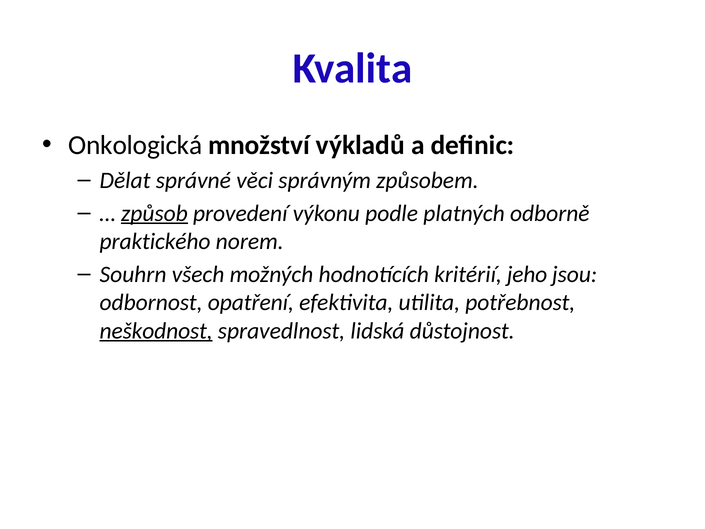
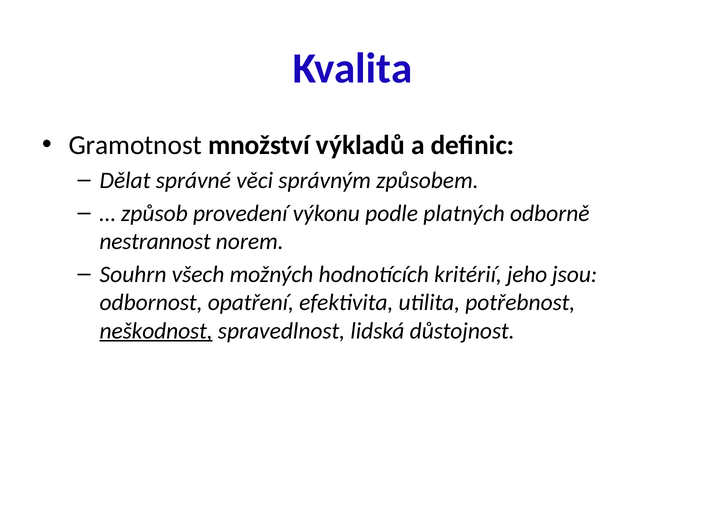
Onkologická: Onkologická -> Gramotnost
způsob underline: present -> none
praktického: praktického -> nestrannost
